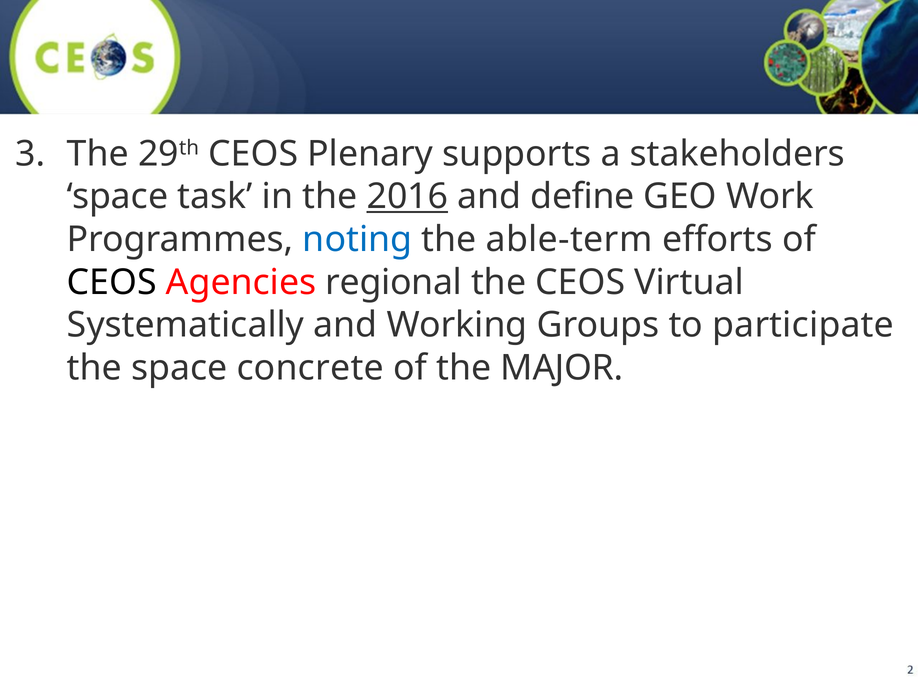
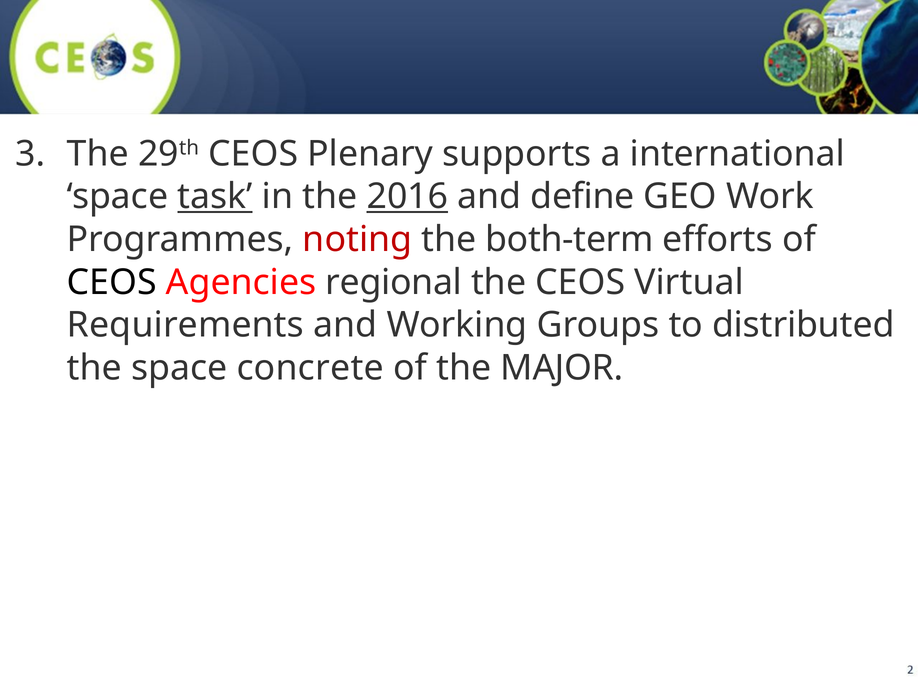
stakeholders: stakeholders -> international
task underline: none -> present
noting colour: blue -> red
able-term: able-term -> both-term
Systematically: Systematically -> Requirements
participate: participate -> distributed
